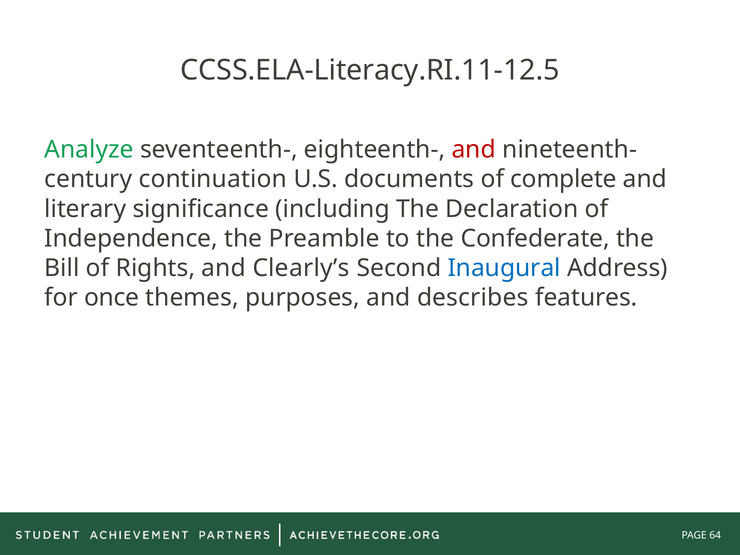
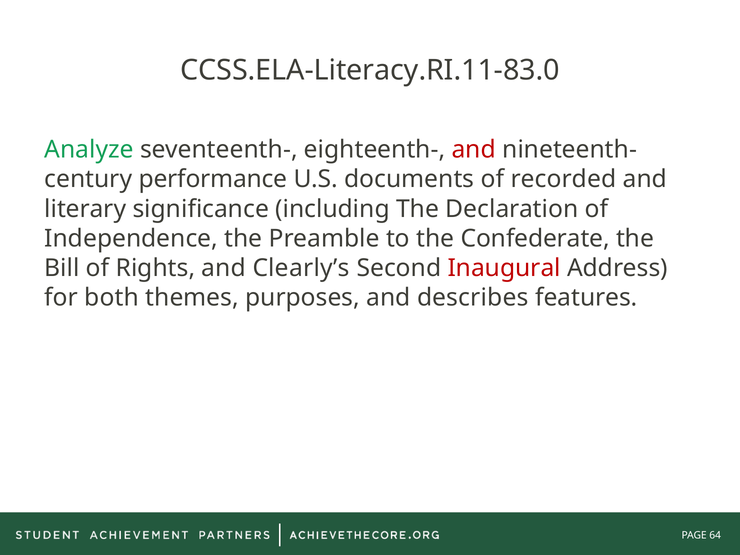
CCSS.ELA-Literacy.RI.11-12.5: CCSS.ELA-Literacy.RI.11-12.5 -> CCSS.ELA-Literacy.RI.11-83.0
continuation: continuation -> performance
complete: complete -> recorded
Inaugural colour: blue -> red
once: once -> both
